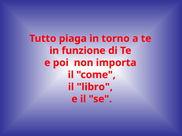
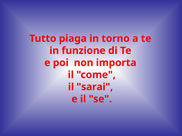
libro: libro -> sarai
